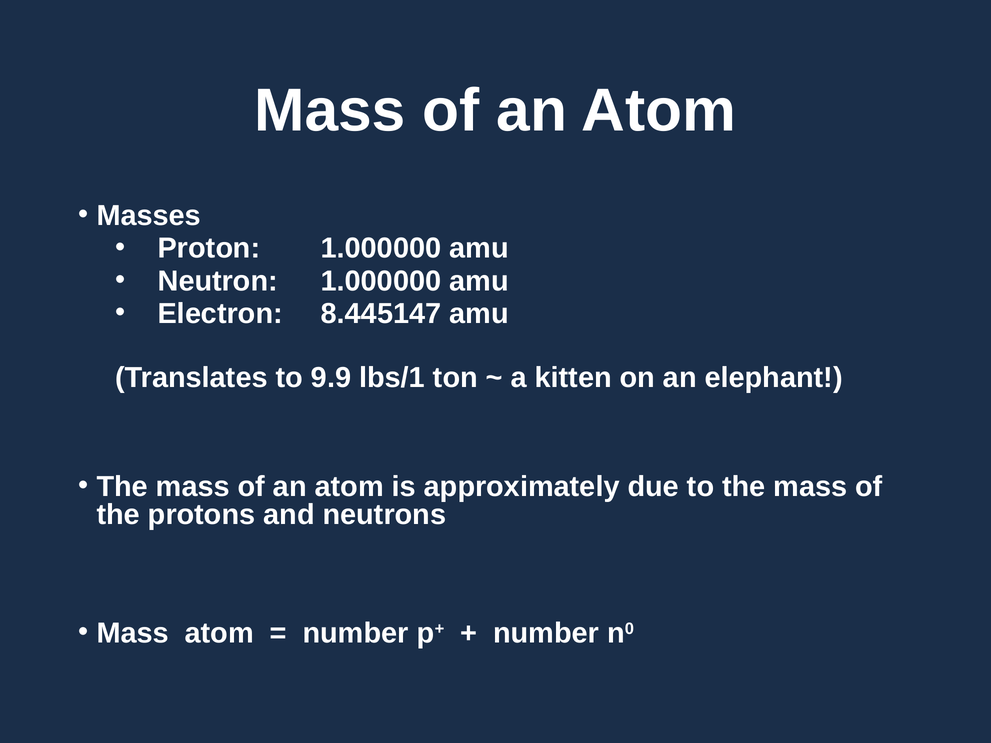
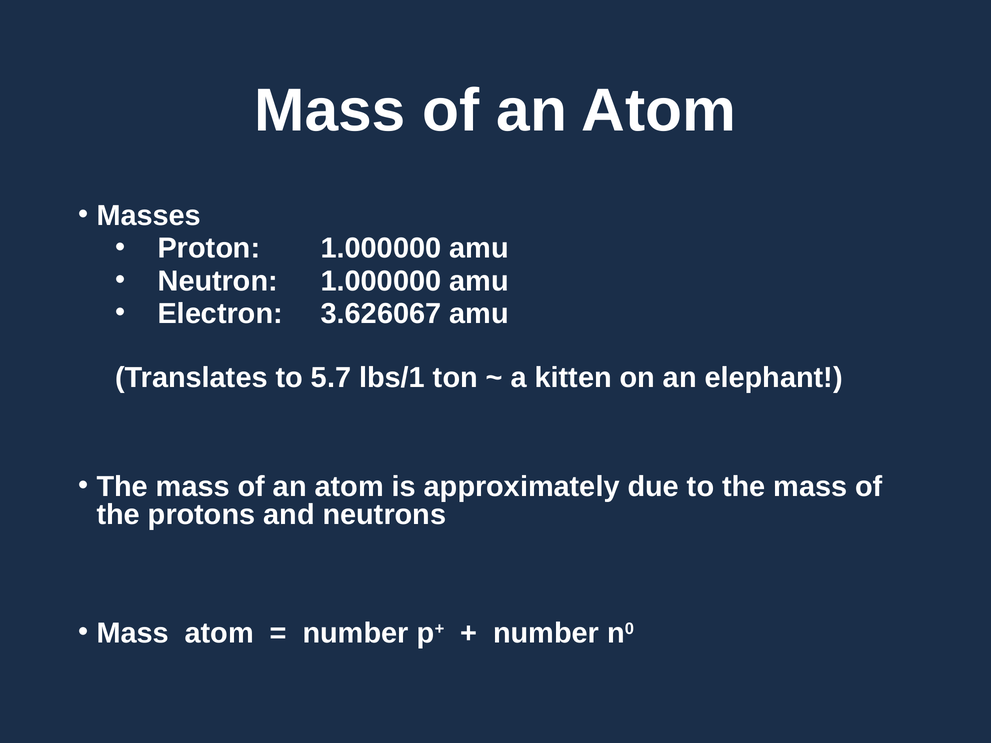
8.445147: 8.445147 -> 3.626067
9.9: 9.9 -> 5.7
